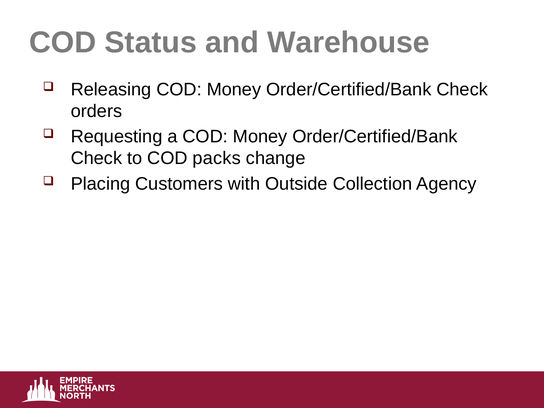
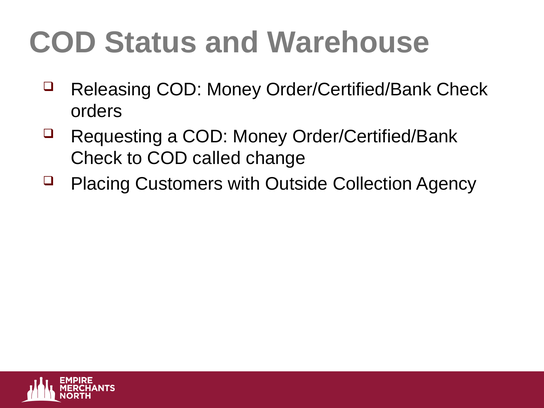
packs: packs -> called
